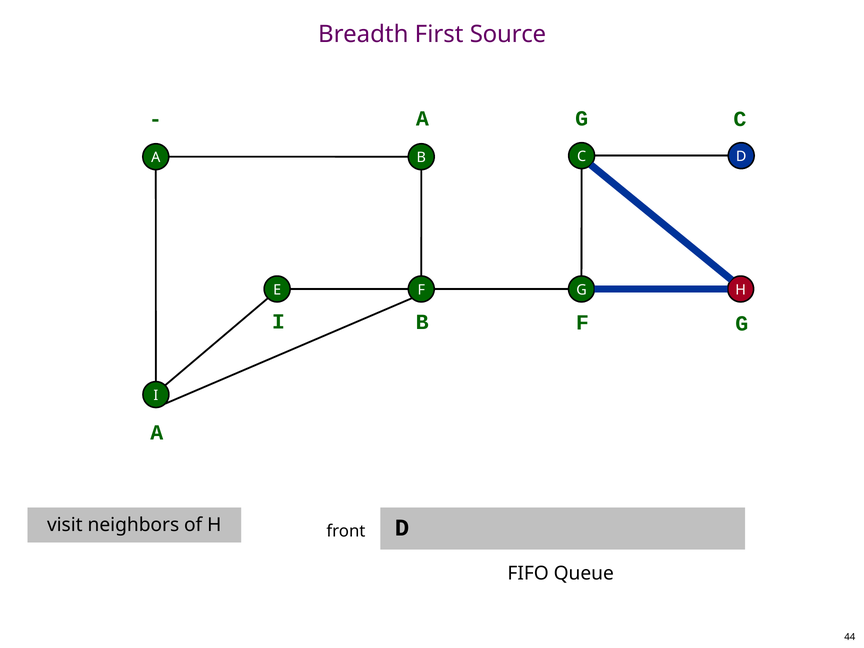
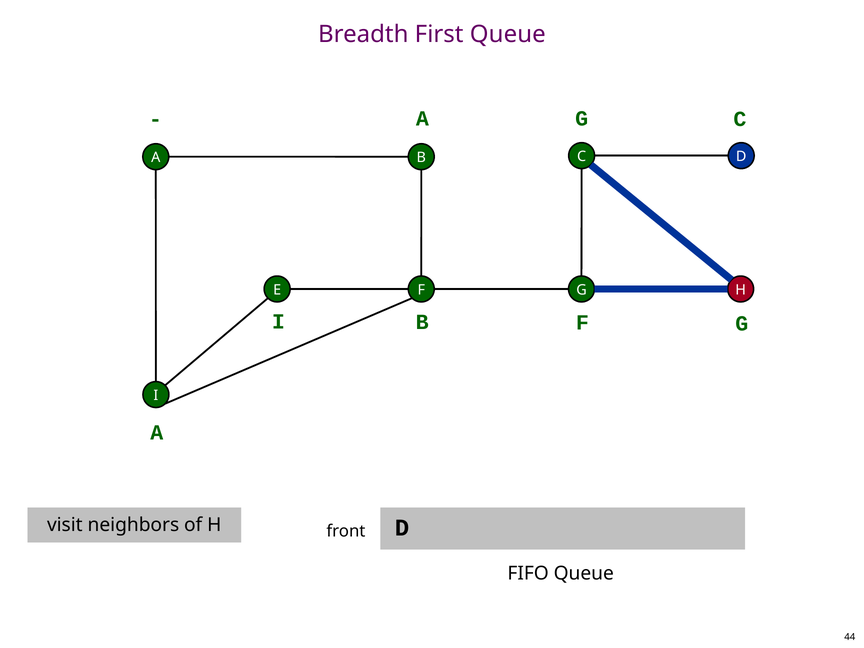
First Source: Source -> Queue
